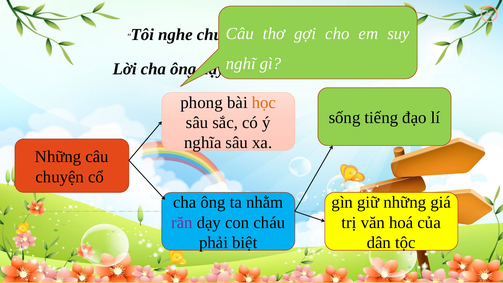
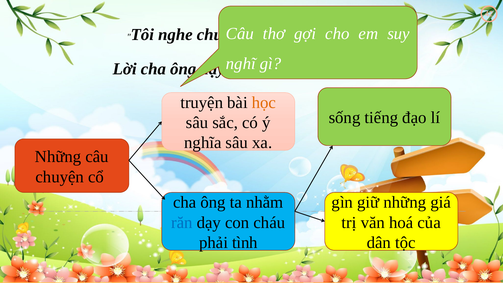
phong: phong -> truyện
răn colour: purple -> blue
biệt: biệt -> tình
